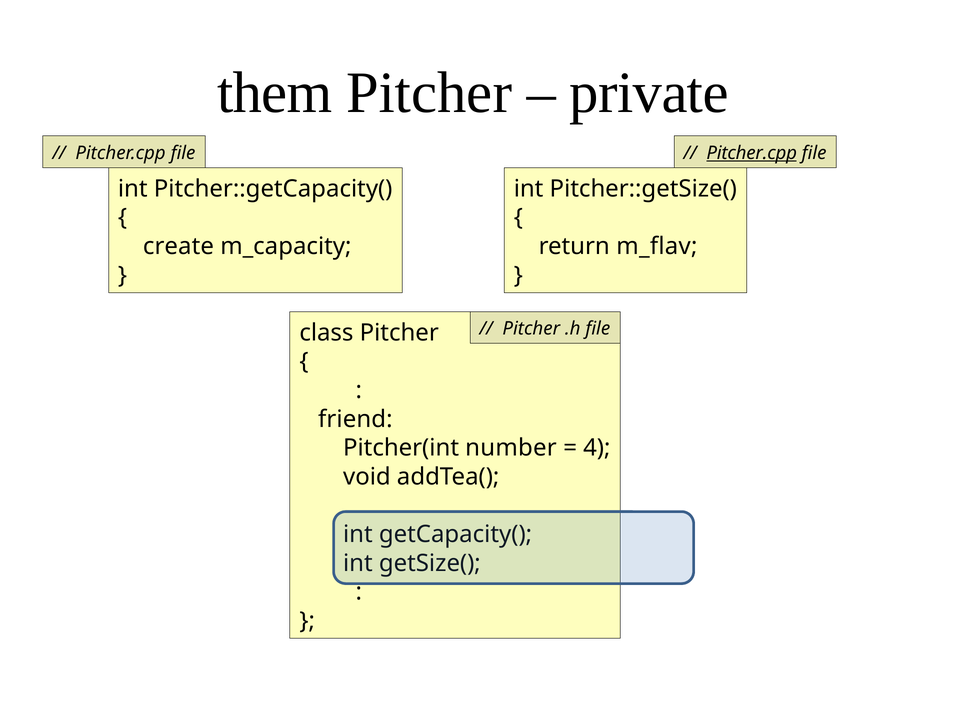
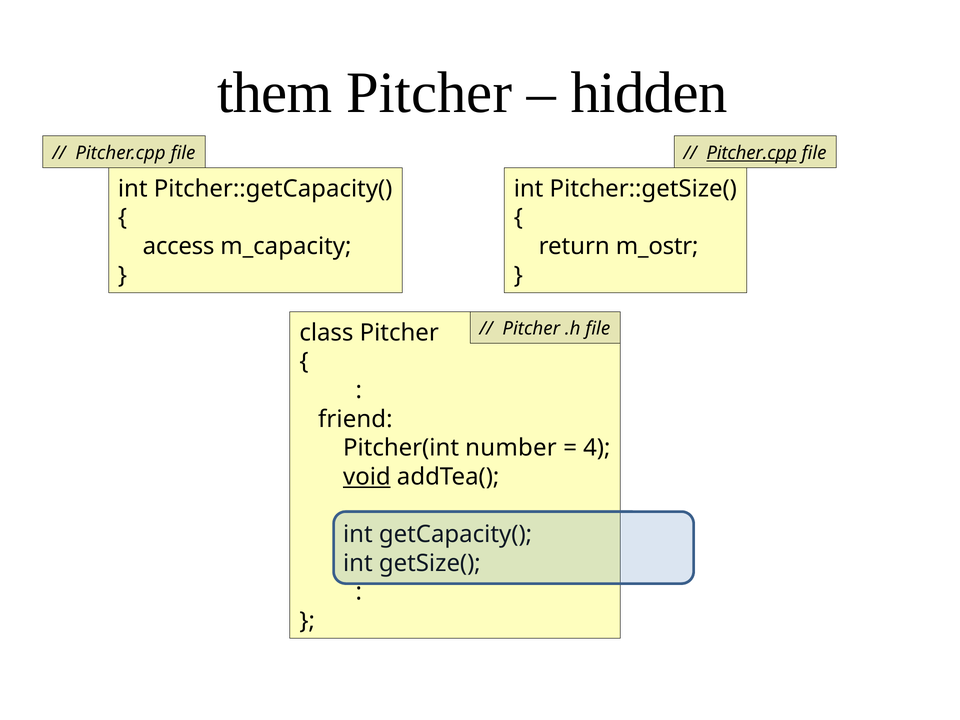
private: private -> hidden
create: create -> access
m_flav: m_flav -> m_ostr
void underline: none -> present
